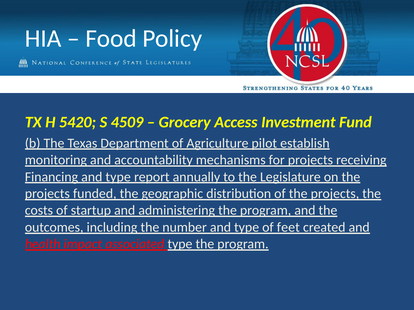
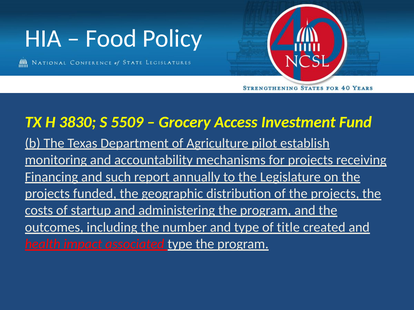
5420: 5420 -> 3830
4509: 4509 -> 5509
Financing and type: type -> such
feet: feet -> title
